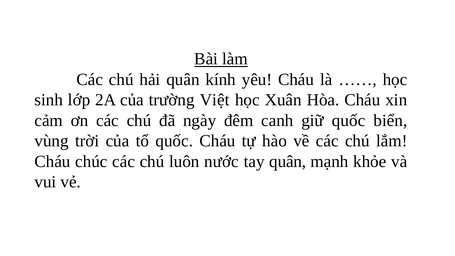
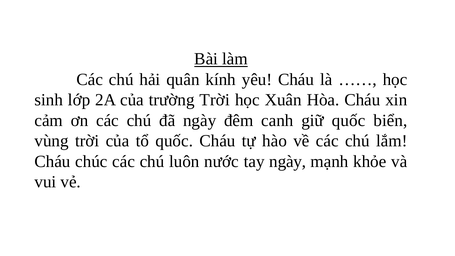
trường Việt: Việt -> Trời
tay quân: quân -> ngày
